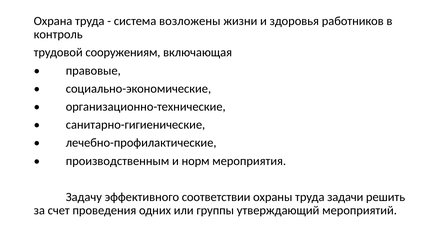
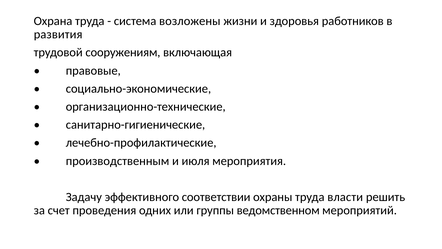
контроль: контроль -> развития
норм: норм -> июля
задачи: задачи -> власти
утверждающий: утверждающий -> ведомственном
